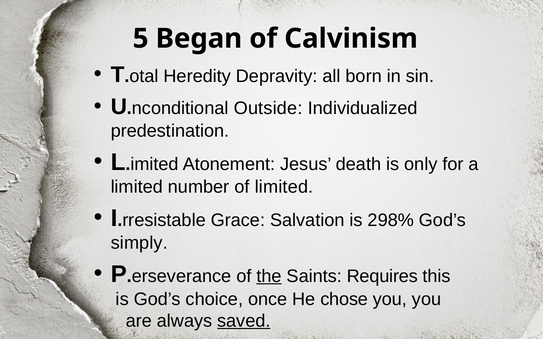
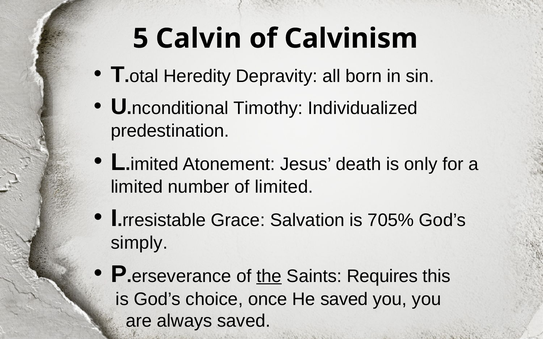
Began: Began -> Calvin
Outside: Outside -> Timothy
298%: 298% -> 705%
He chose: chose -> saved
saved at (244, 321) underline: present -> none
